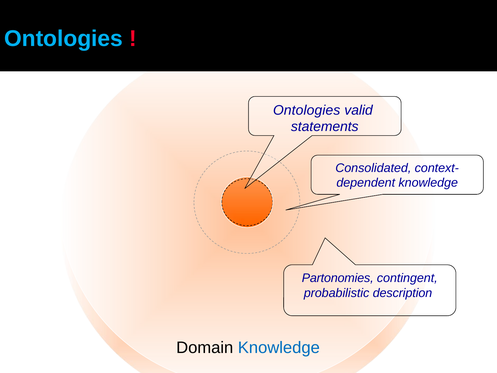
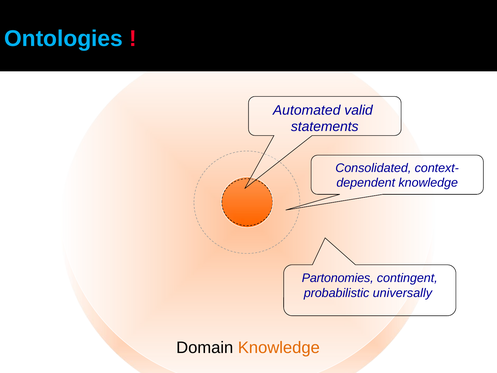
Ontologies at (307, 110): Ontologies -> Automated
description: description -> universally
Knowledge at (279, 347) colour: blue -> orange
